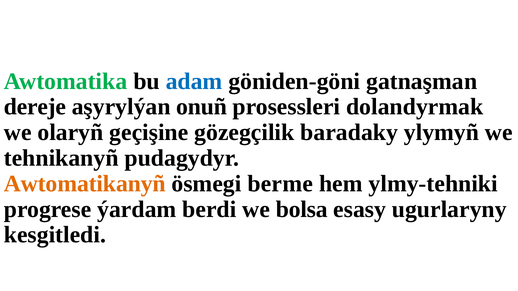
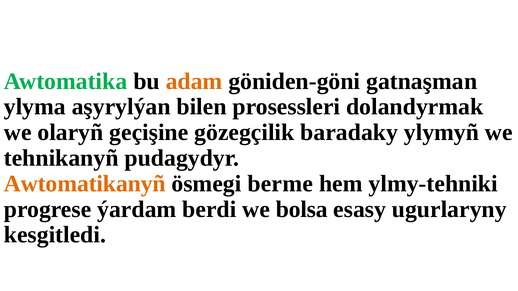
adam colour: blue -> orange
dereje: dereje -> ylyma
onuñ: onuñ -> bilen
